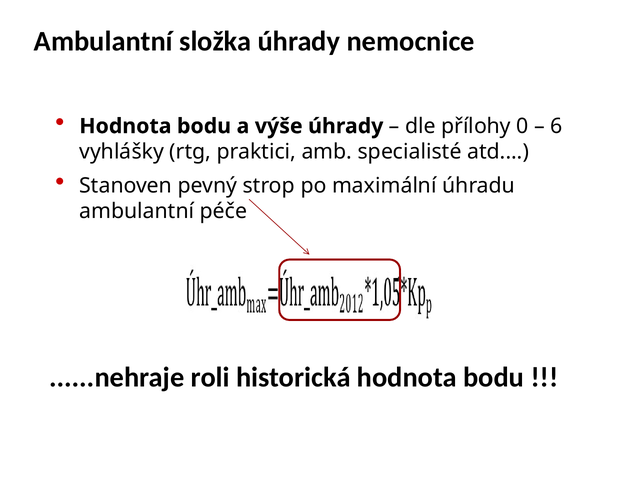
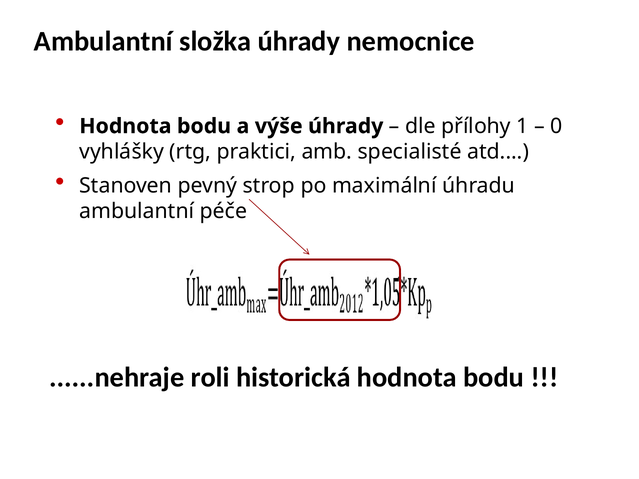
0: 0 -> 1
6: 6 -> 0
